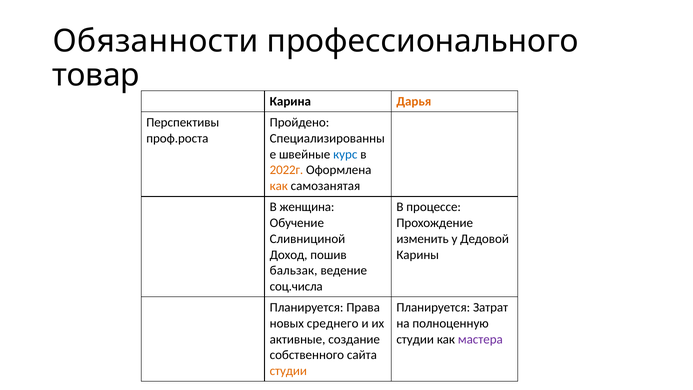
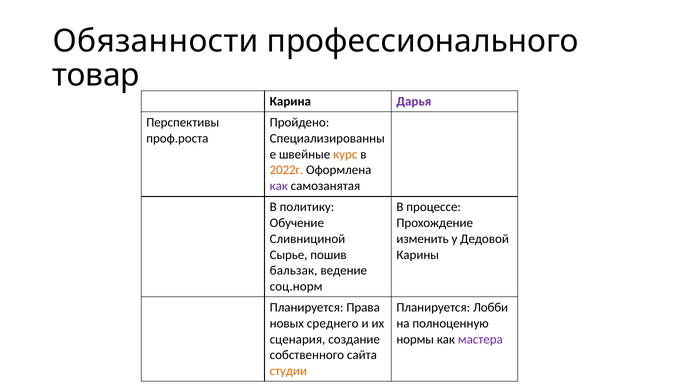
Дарья colour: orange -> purple
курс colour: blue -> orange
как at (279, 186) colour: orange -> purple
женщина: женщина -> политику
Доход: Доход -> Сырье
соц.числа: соц.числа -> соц.норм
Затрат: Затрат -> Лобби
активные: активные -> сценария
студии at (415, 339): студии -> нормы
